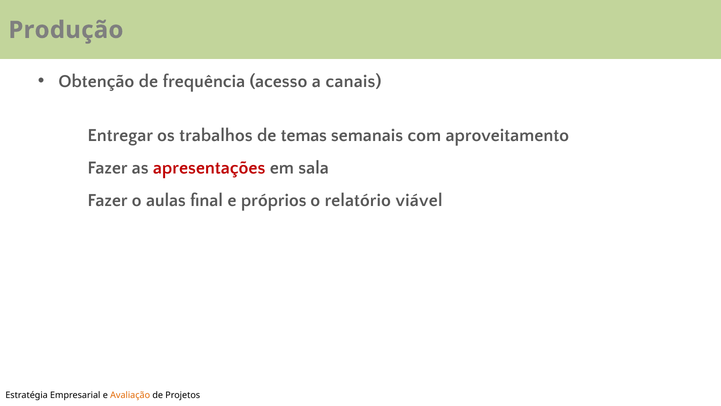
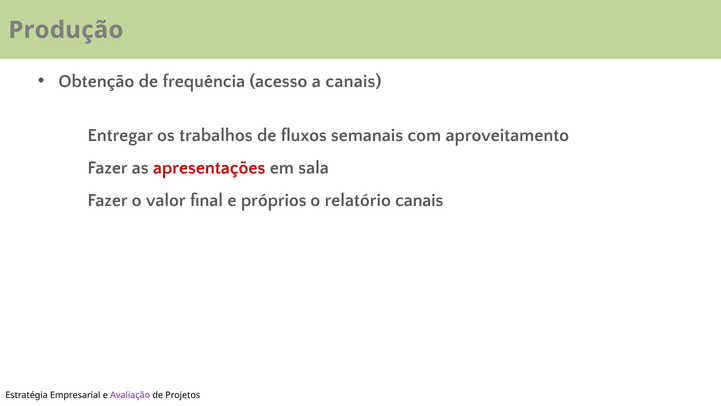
temas: temas -> fluxos
aulas: aulas -> valor
relatório viável: viável -> canais
Avaliação colour: orange -> purple
